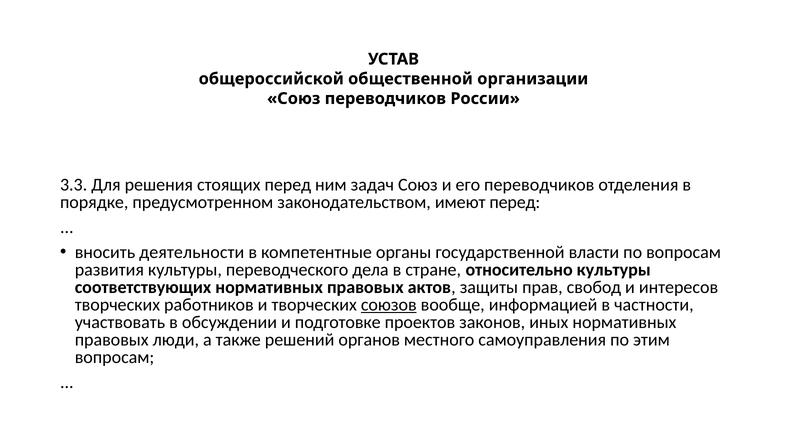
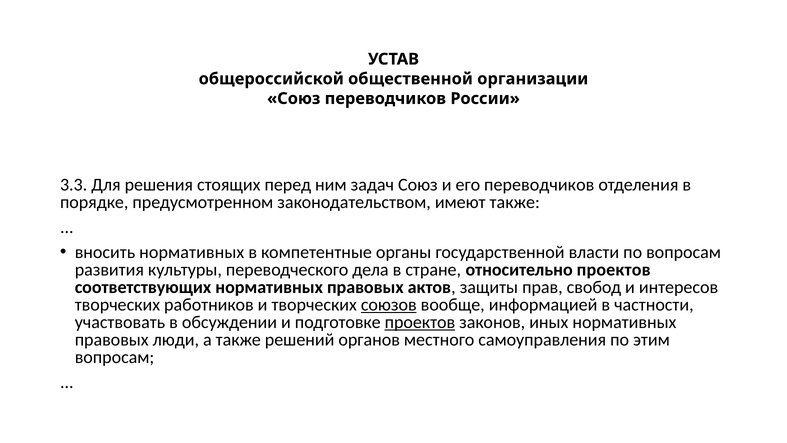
имеют перед: перед -> также
вносить деятельности: деятельности -> нормативных
относительно культуры: культуры -> проектов
проектов at (420, 322) underline: none -> present
